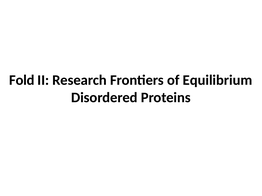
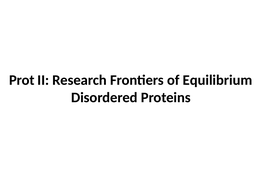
Fold: Fold -> Prot
